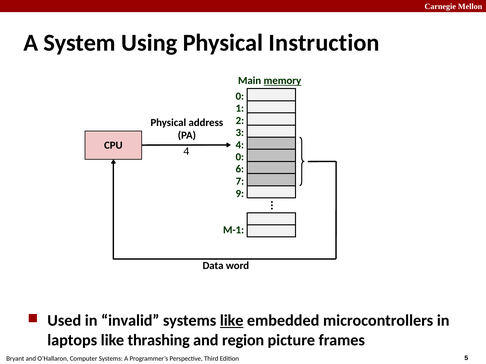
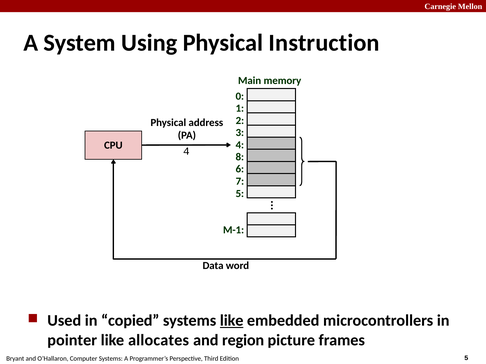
memory underline: present -> none
0 at (240, 157): 0 -> 8
9 at (240, 194): 9 -> 5
invalid: invalid -> copied
laptops: laptops -> pointer
thrashing: thrashing -> allocates
